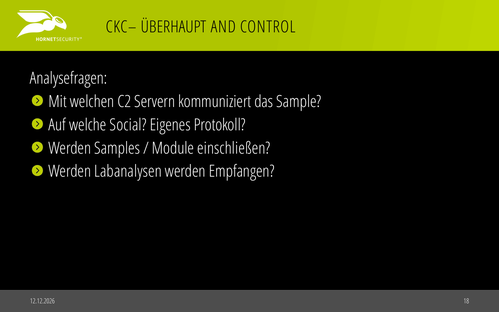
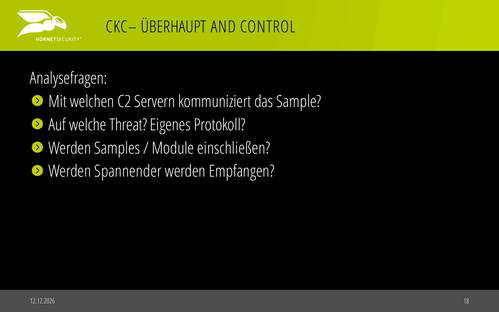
Social: Social -> Threat
Labanalysen: Labanalysen -> Spannender
